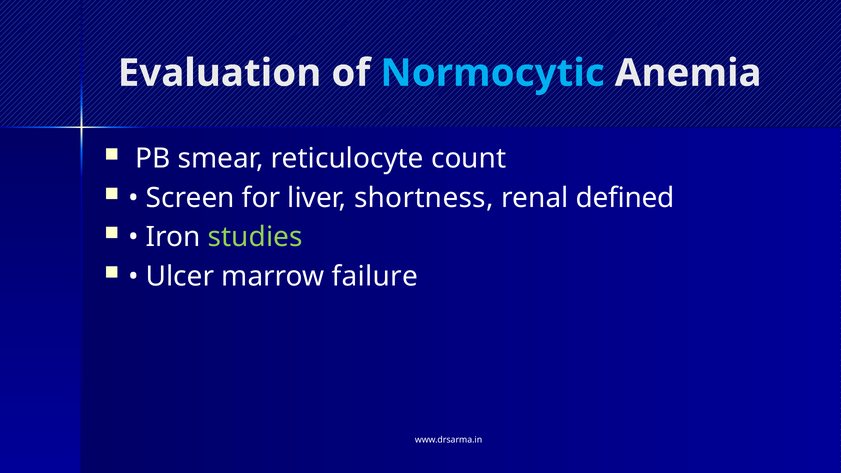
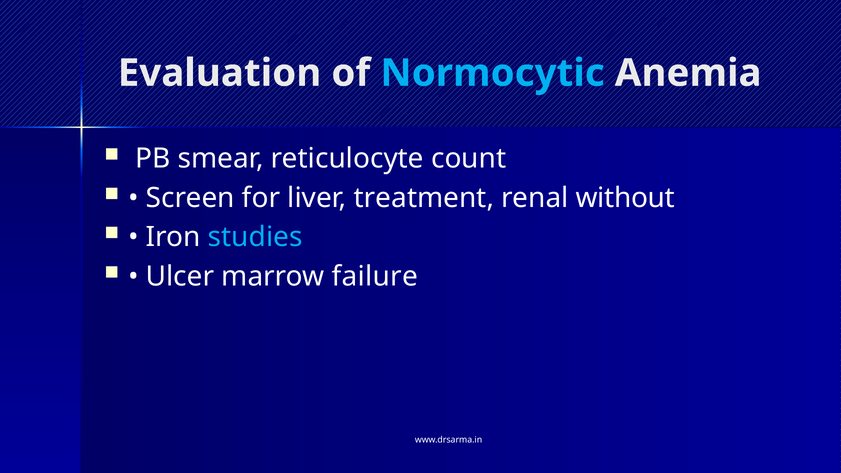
shortness: shortness -> treatment
defined: defined -> without
studies colour: light green -> light blue
